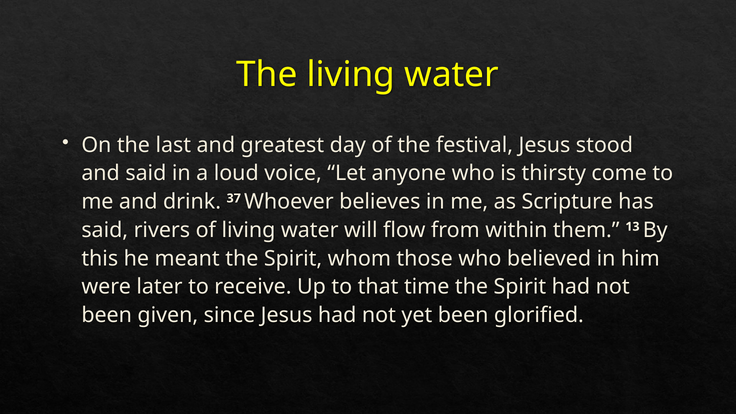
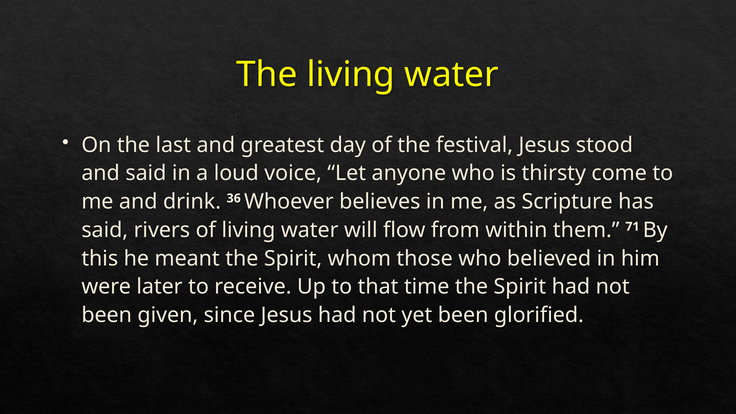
37: 37 -> 36
13: 13 -> 71
